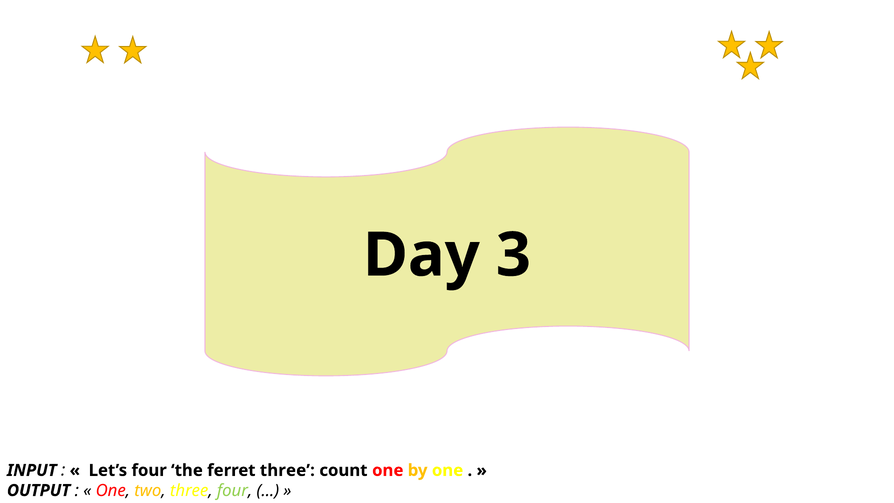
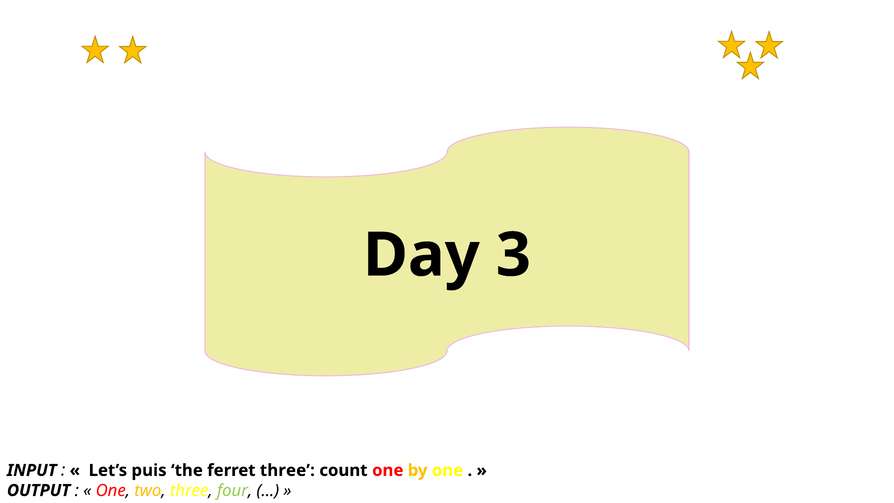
Let’s four: four -> puis
